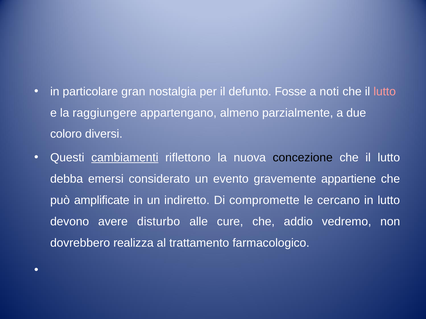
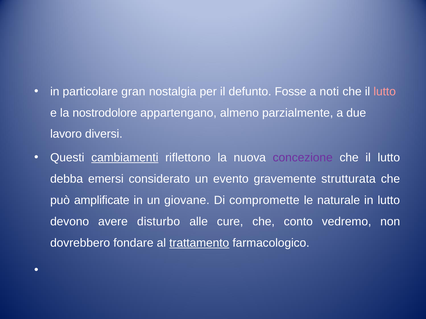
raggiungere: raggiungere -> nostrodolore
coloro: coloro -> lavoro
concezione colour: black -> purple
appartiene: appartiene -> strutturata
indiretto: indiretto -> giovane
cercano: cercano -> naturale
addio: addio -> conto
realizza: realizza -> fondare
trattamento underline: none -> present
